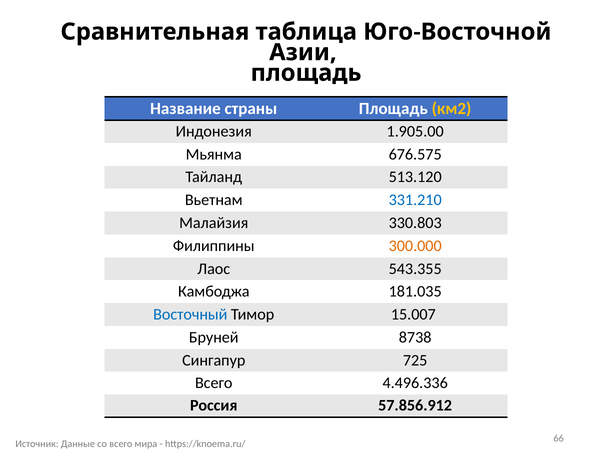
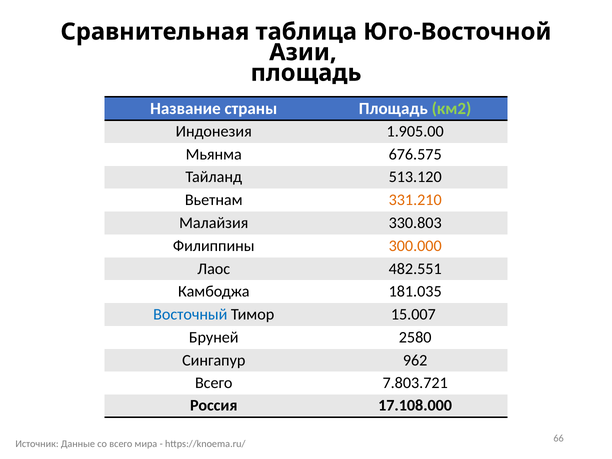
км2 colour: yellow -> light green
331.210 colour: blue -> orange
543.355: 543.355 -> 482.551
8738: 8738 -> 2580
725: 725 -> 962
4.496.336: 4.496.336 -> 7.803.721
57.856.912: 57.856.912 -> 17.108.000
